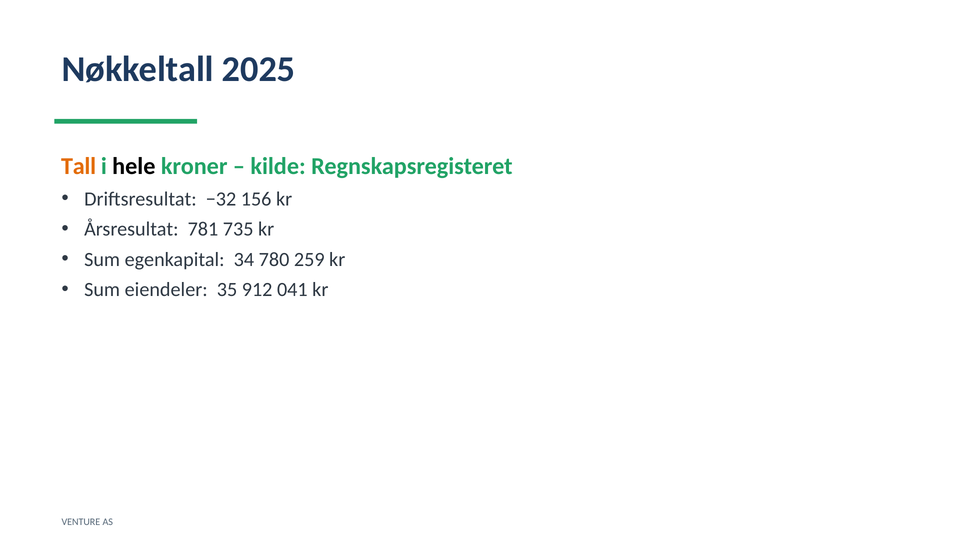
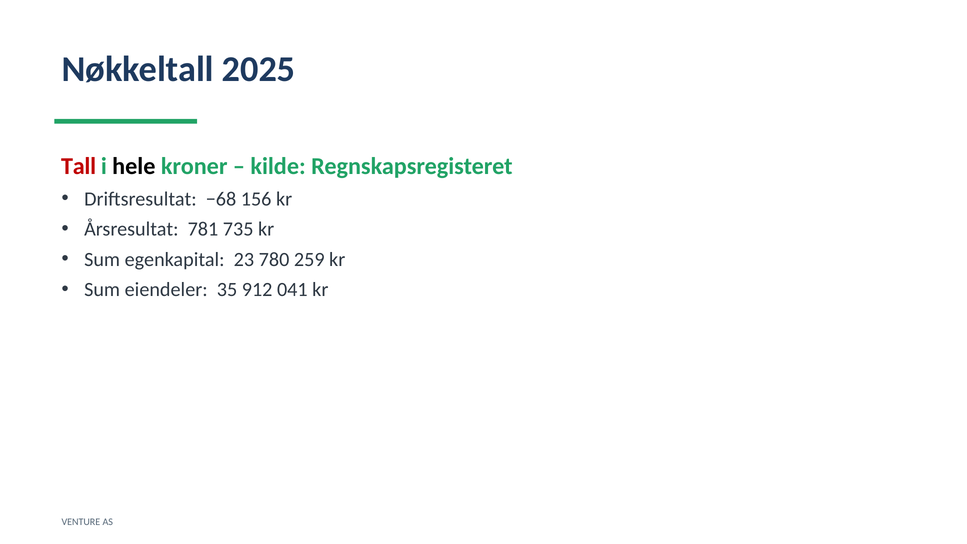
Tall colour: orange -> red
−32: −32 -> −68
34: 34 -> 23
